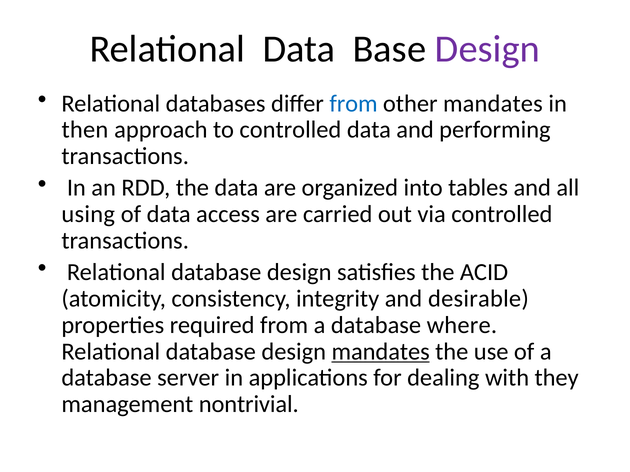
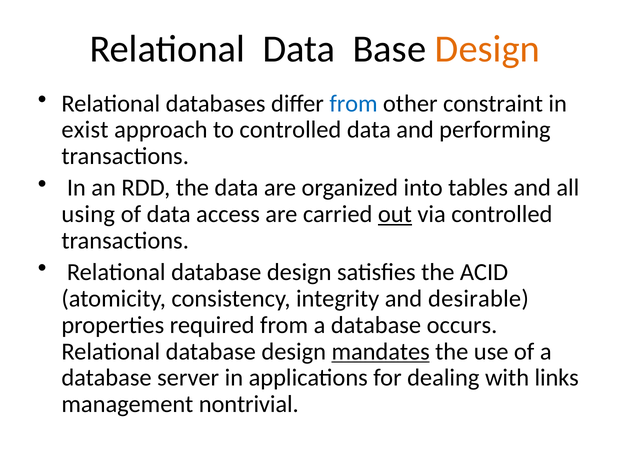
Design at (487, 49) colour: purple -> orange
other mandates: mandates -> constraint
then: then -> exist
out underline: none -> present
where: where -> occurs
they: they -> links
